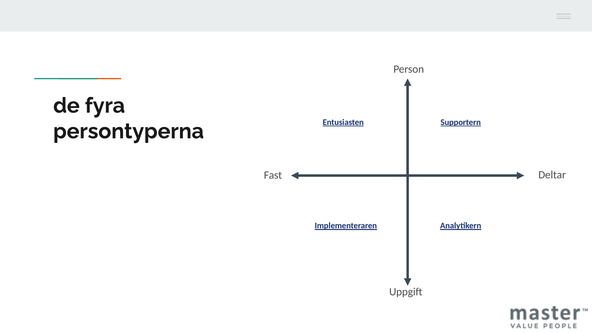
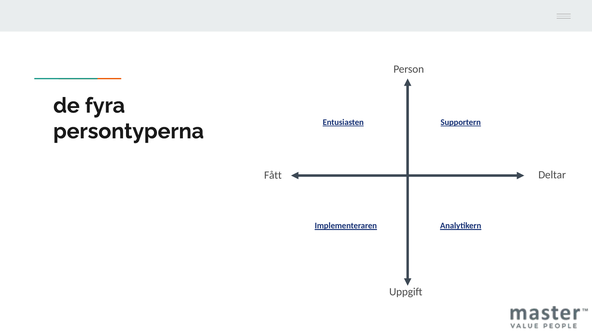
Fast: Fast -> Fått
